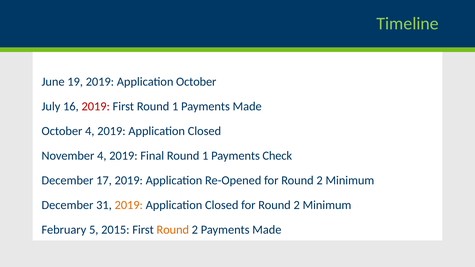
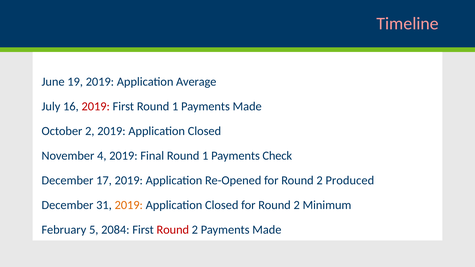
Timeline colour: light green -> pink
Application October: October -> Average
October 4: 4 -> 2
Minimum at (350, 181): Minimum -> Produced
2015: 2015 -> 2084
Round at (173, 230) colour: orange -> red
